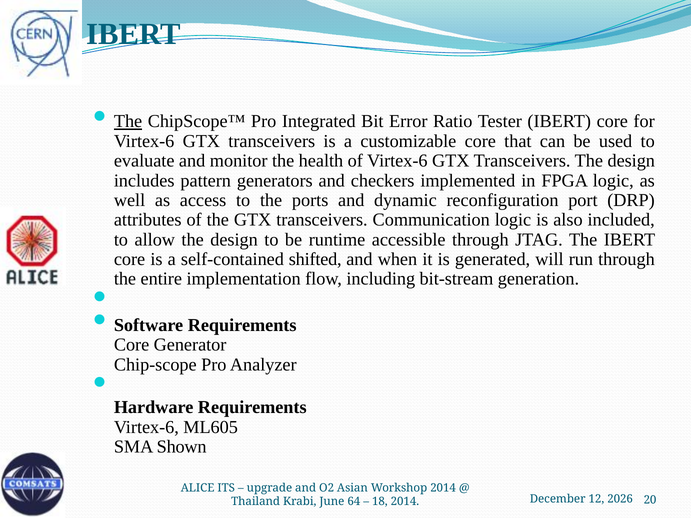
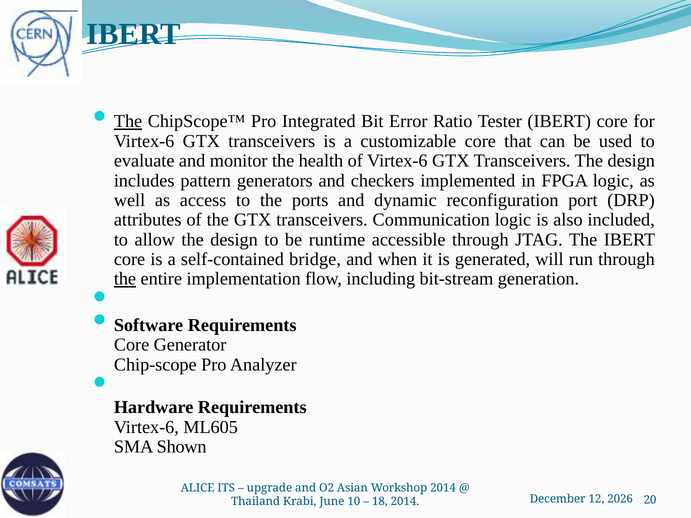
shifted: shifted -> bridge
the at (125, 279) underline: none -> present
64: 64 -> 10
